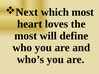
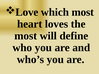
Next: Next -> Love
